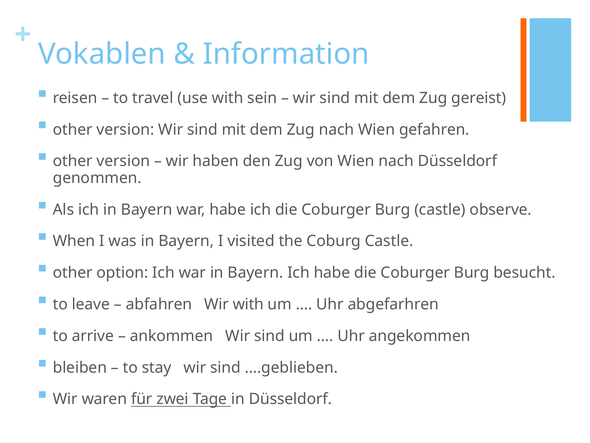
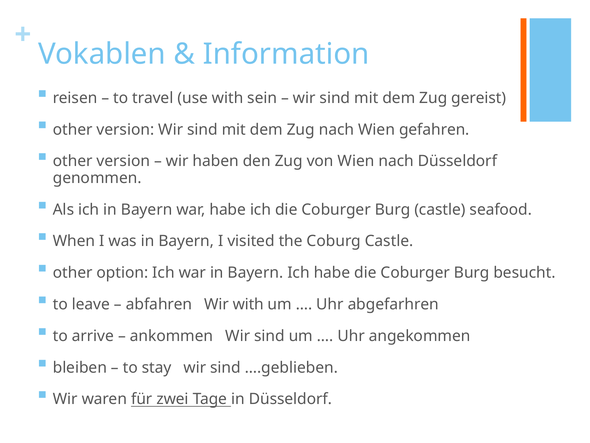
observe: observe -> seafood
